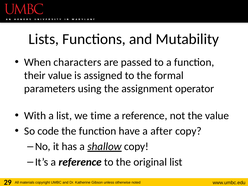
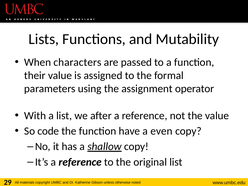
time: time -> after
after: after -> even
